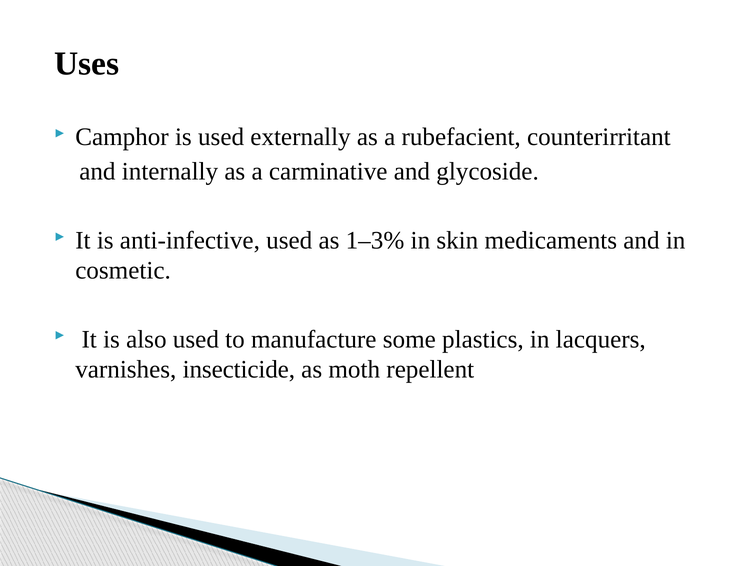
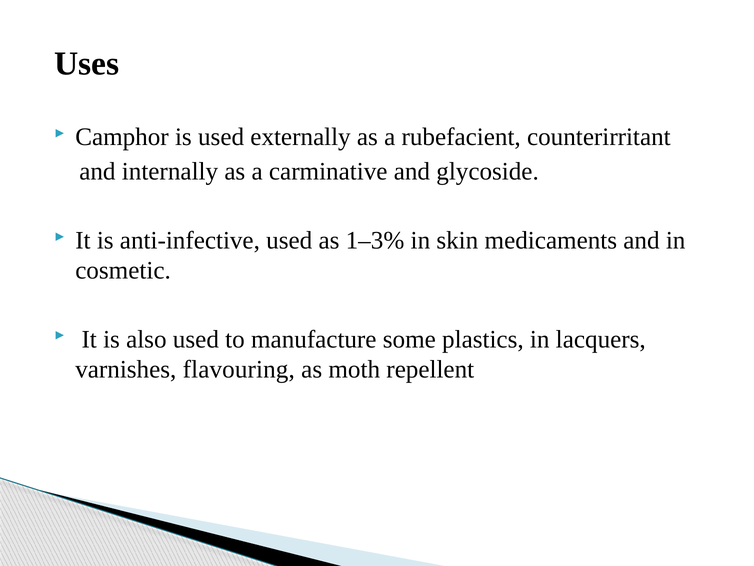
insecticide: insecticide -> flavouring
